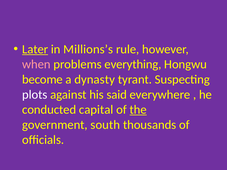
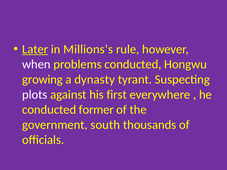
when colour: pink -> white
problems everything: everything -> conducted
become: become -> growing
said: said -> first
capital: capital -> former
the underline: present -> none
